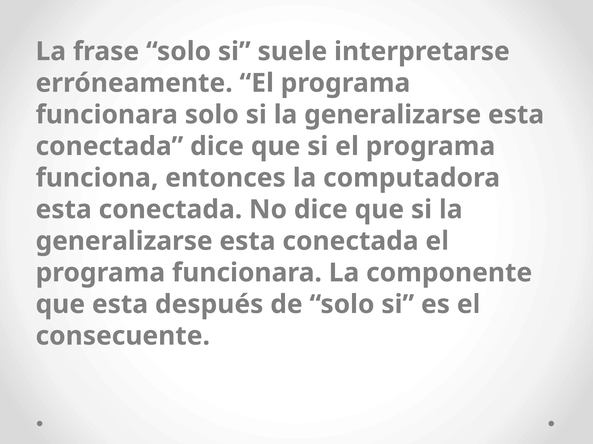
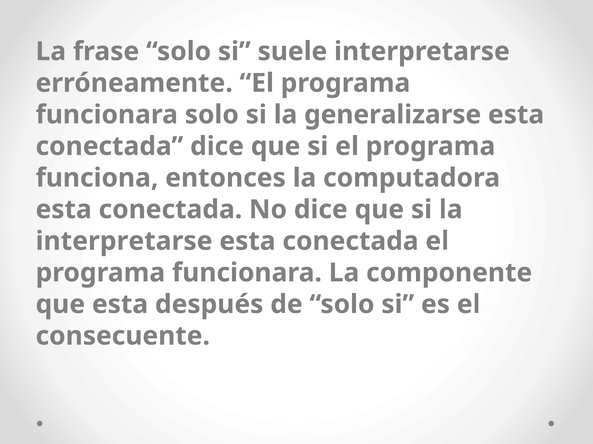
generalizarse at (124, 242): generalizarse -> interpretarse
